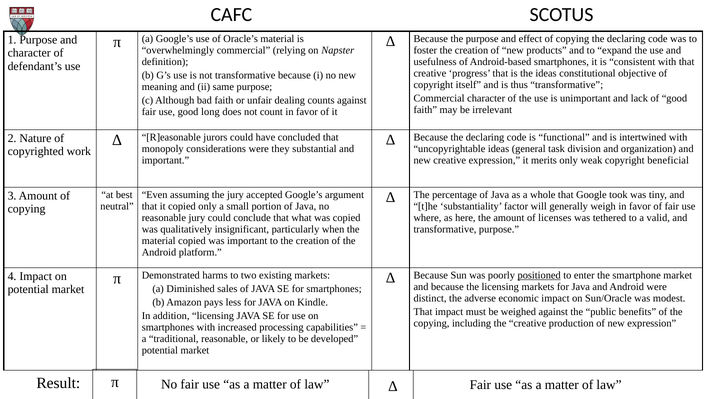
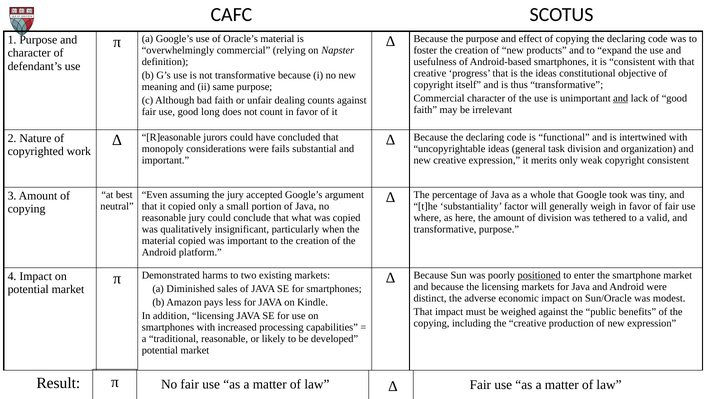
and at (621, 98) underline: none -> present
they: they -> fails
copyright beneficial: beneficial -> consistent
of licenses: licenses -> division
